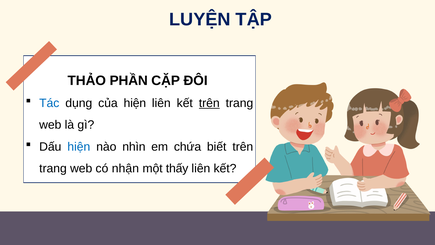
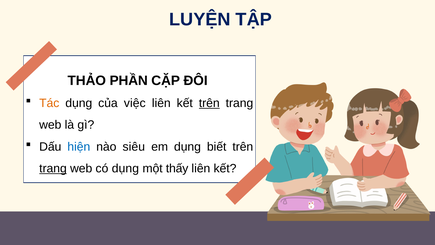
Tác colour: blue -> orange
của hiện: hiện -> việc
nhìn: nhìn -> siêu
em chứa: chứa -> dụng
trang at (53, 168) underline: none -> present
có nhận: nhận -> dụng
